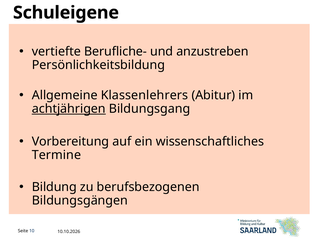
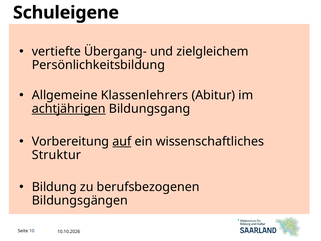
Berufliche-: Berufliche- -> Übergang-
anzustreben: anzustreben -> zielgleichem
auf underline: none -> present
Termine: Termine -> Struktur
